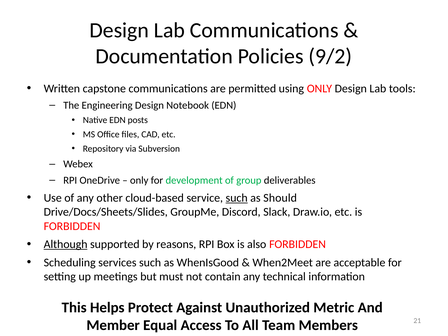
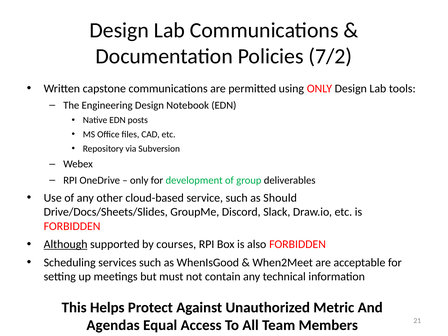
9/2: 9/2 -> 7/2
such at (237, 198) underline: present -> none
reasons: reasons -> courses
Member: Member -> Agendas
